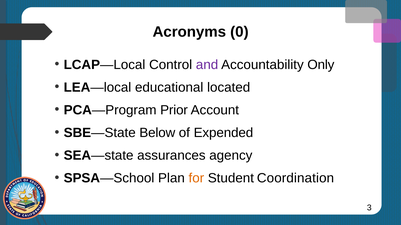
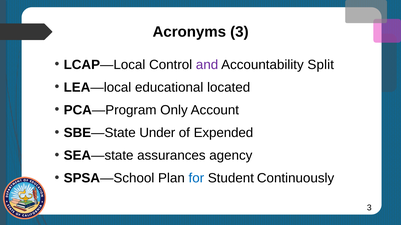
Acronyms 0: 0 -> 3
Only: Only -> Split
Prior: Prior -> Only
Below: Below -> Under
for colour: orange -> blue
Coordination: Coordination -> Continuously
